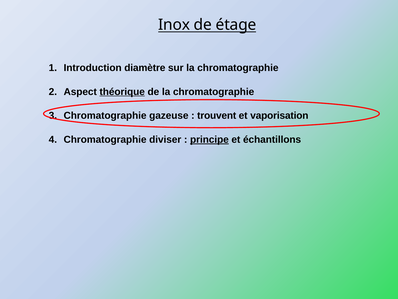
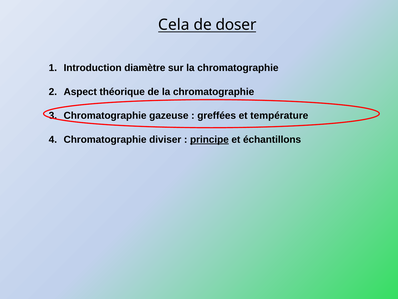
Inox: Inox -> Cela
étage: étage -> doser
théorique underline: present -> none
trouvent: trouvent -> greffées
vaporisation: vaporisation -> température
